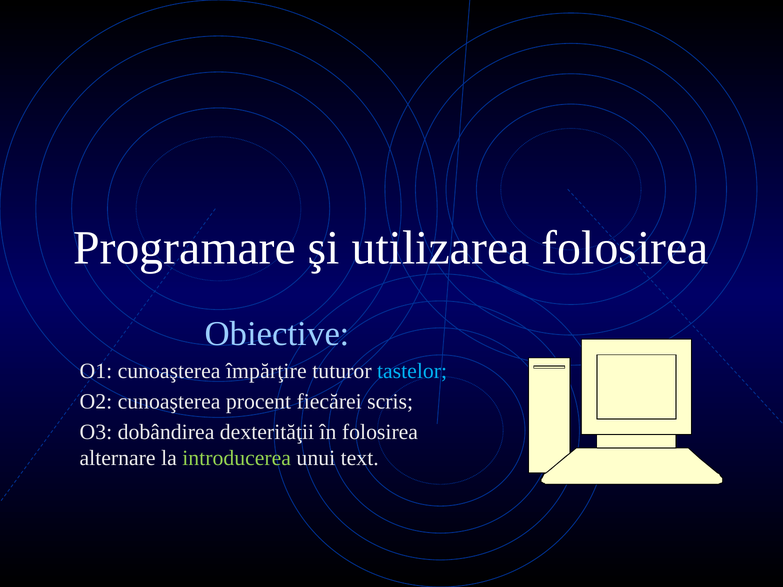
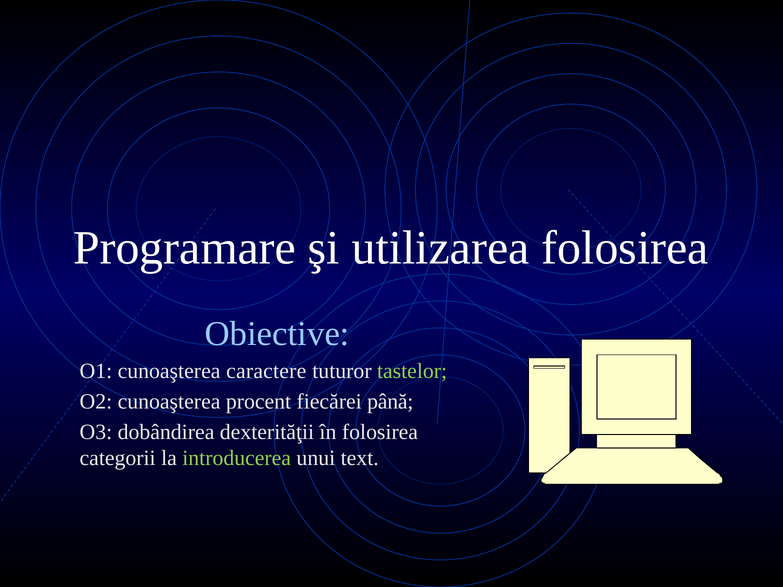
împărţire: împărţire -> caractere
tastelor colour: light blue -> light green
scris: scris -> până
alternare: alternare -> categorii
